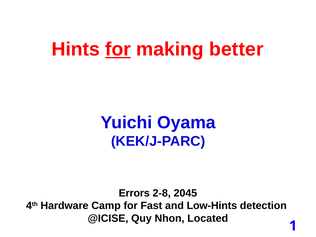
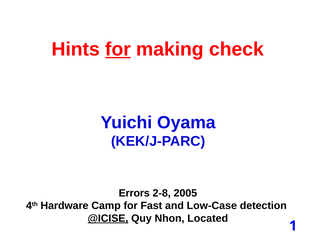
better: better -> check
2045: 2045 -> 2005
Low-Hints: Low-Hints -> Low-Case
@ICISE underline: none -> present
